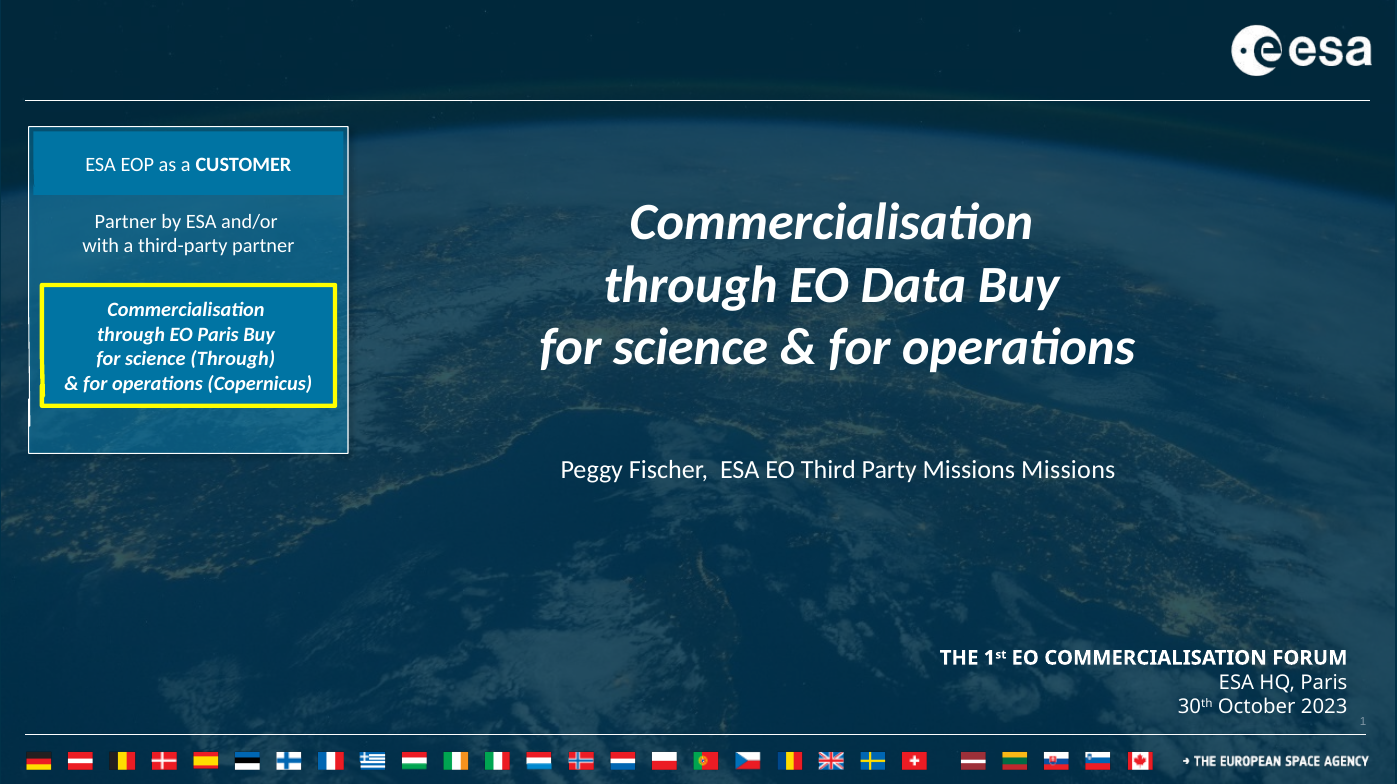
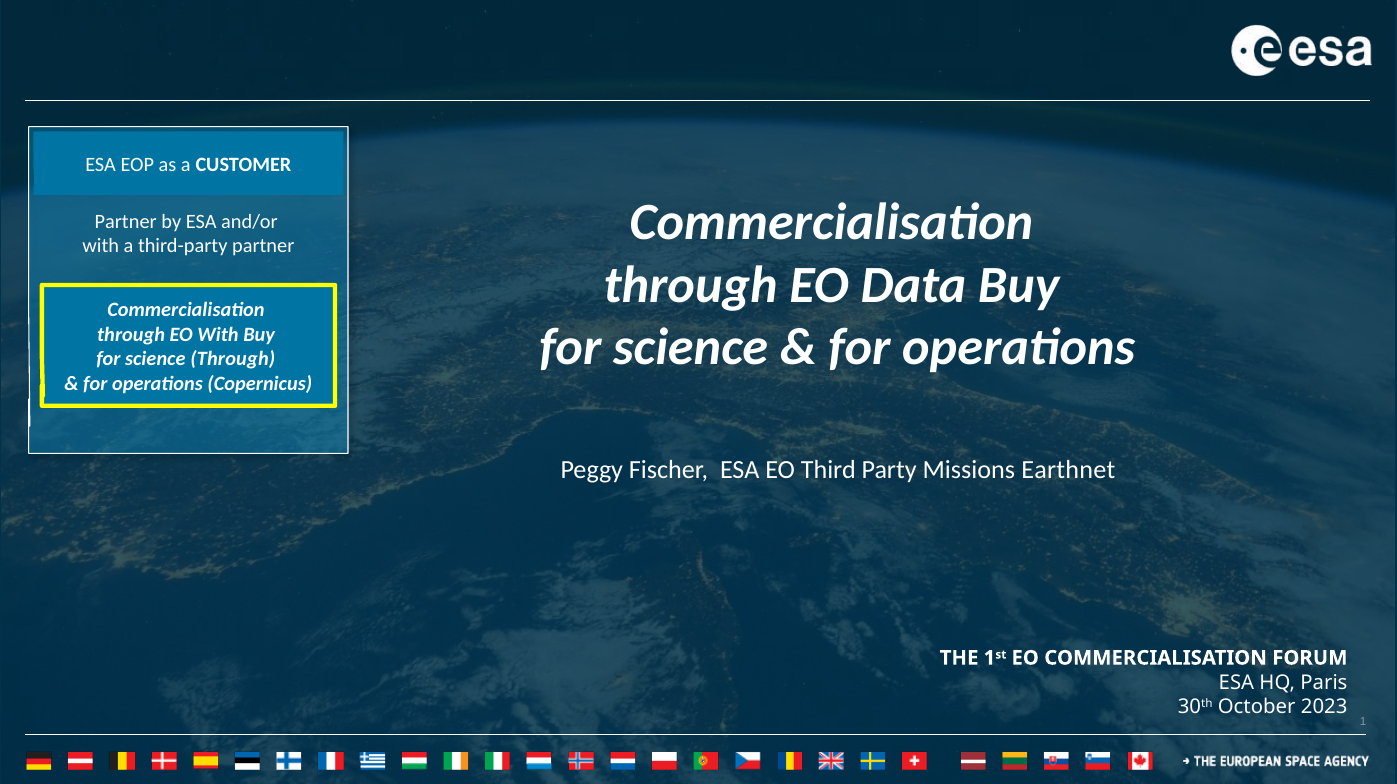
EO Paris: Paris -> With
Missions Missions: Missions -> Earthnet
